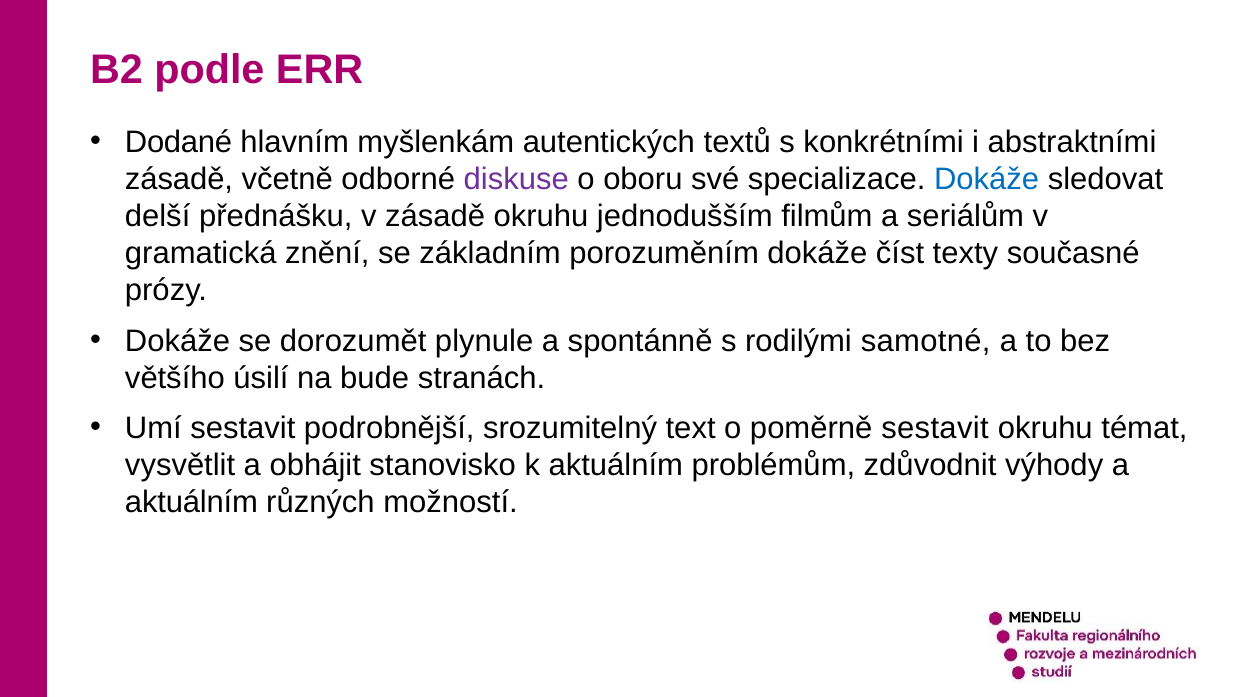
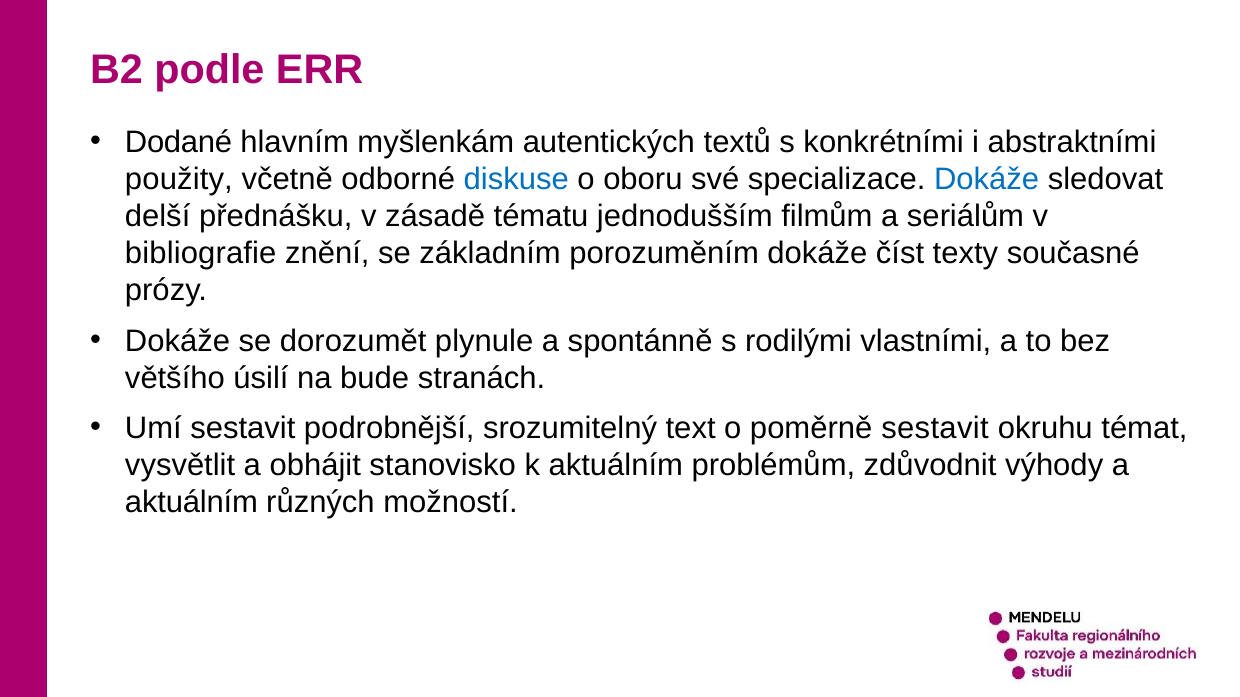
zásadě at (179, 179): zásadě -> použity
diskuse colour: purple -> blue
zásadě okruhu: okruhu -> tématu
gramatická: gramatická -> bibliografie
samotné: samotné -> vlastními
